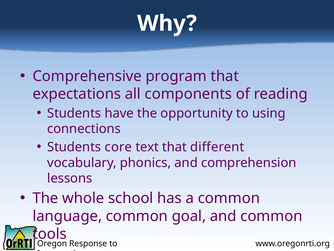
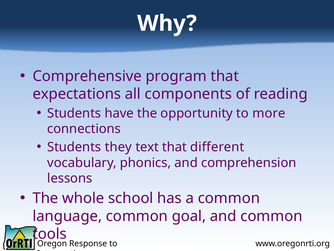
using: using -> more
core: core -> they
